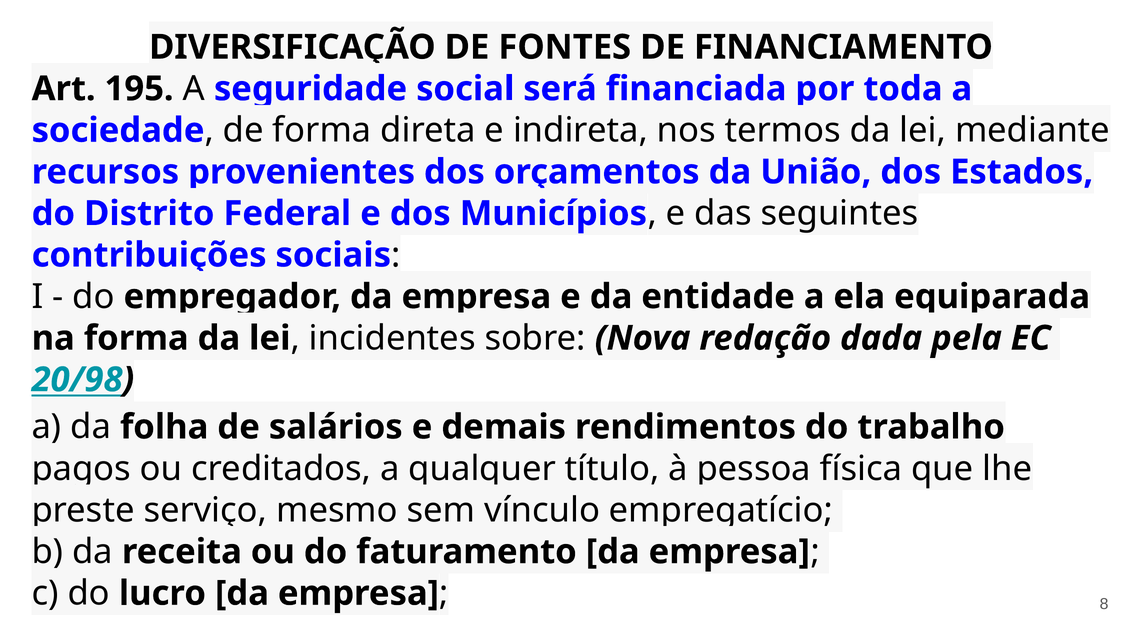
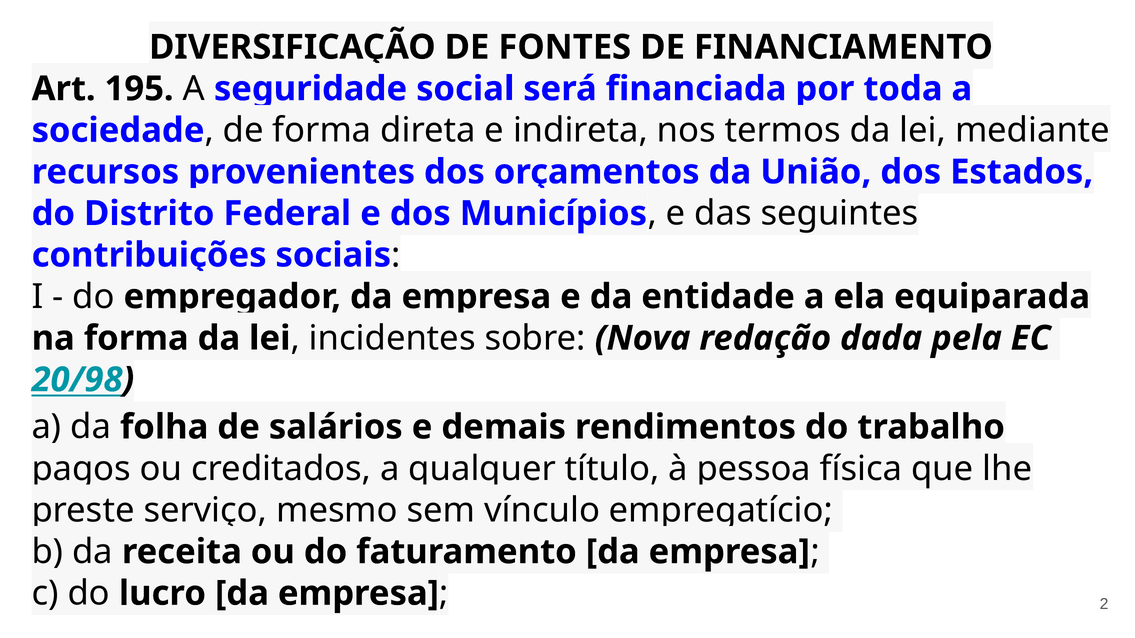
8: 8 -> 2
